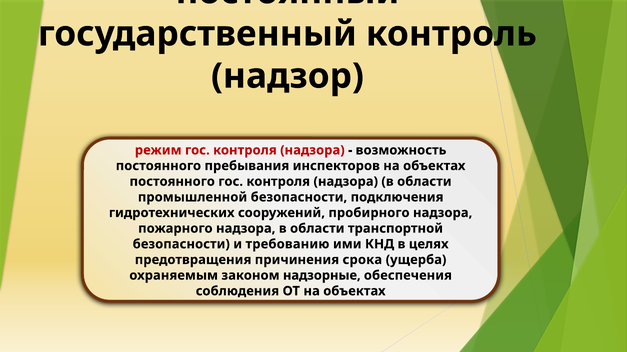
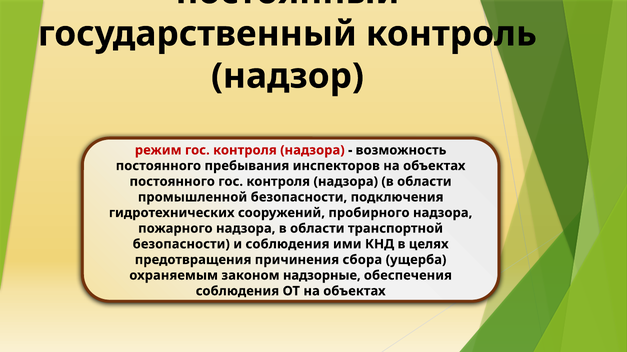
и требованию: требованию -> соблюдения
срока: срока -> сбора
